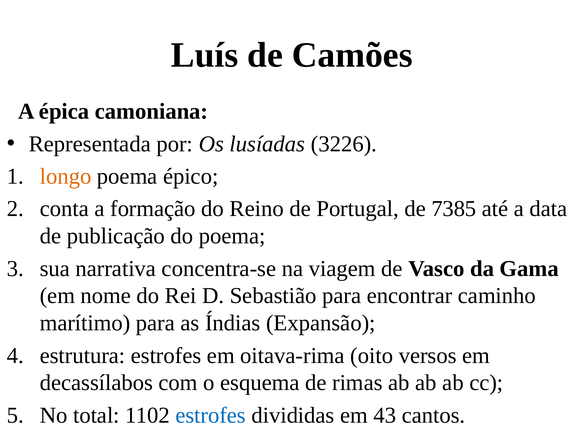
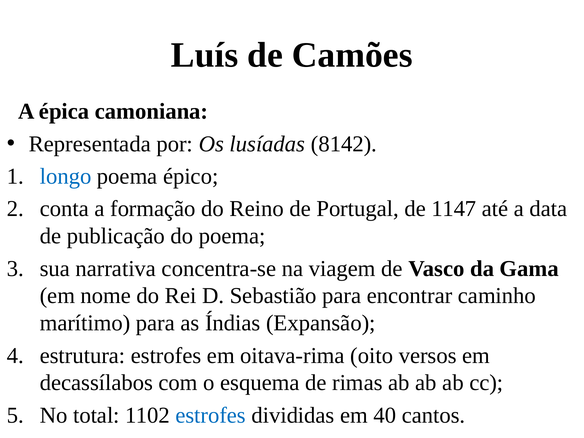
3226: 3226 -> 8142
longo colour: orange -> blue
7385: 7385 -> 1147
43: 43 -> 40
